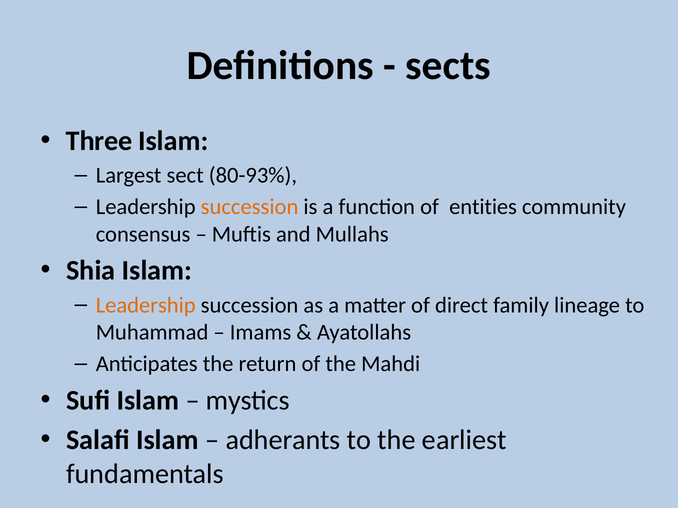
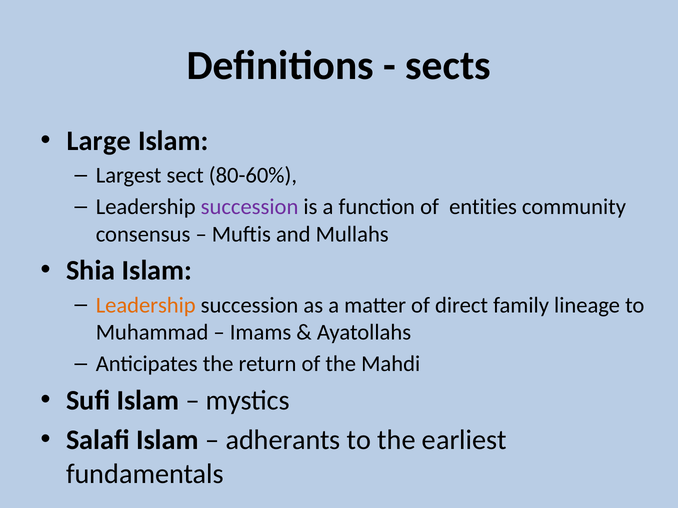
Three: Three -> Large
80-93%: 80-93% -> 80-60%
succession at (250, 207) colour: orange -> purple
